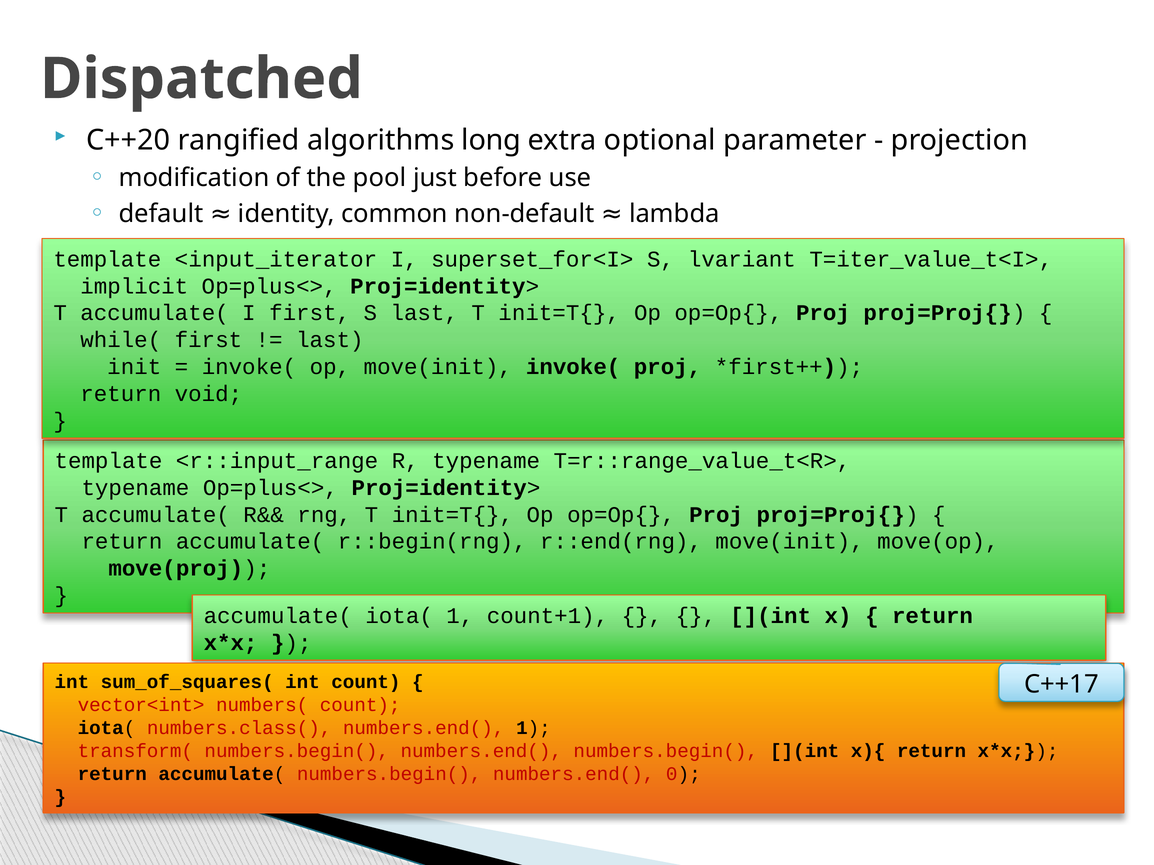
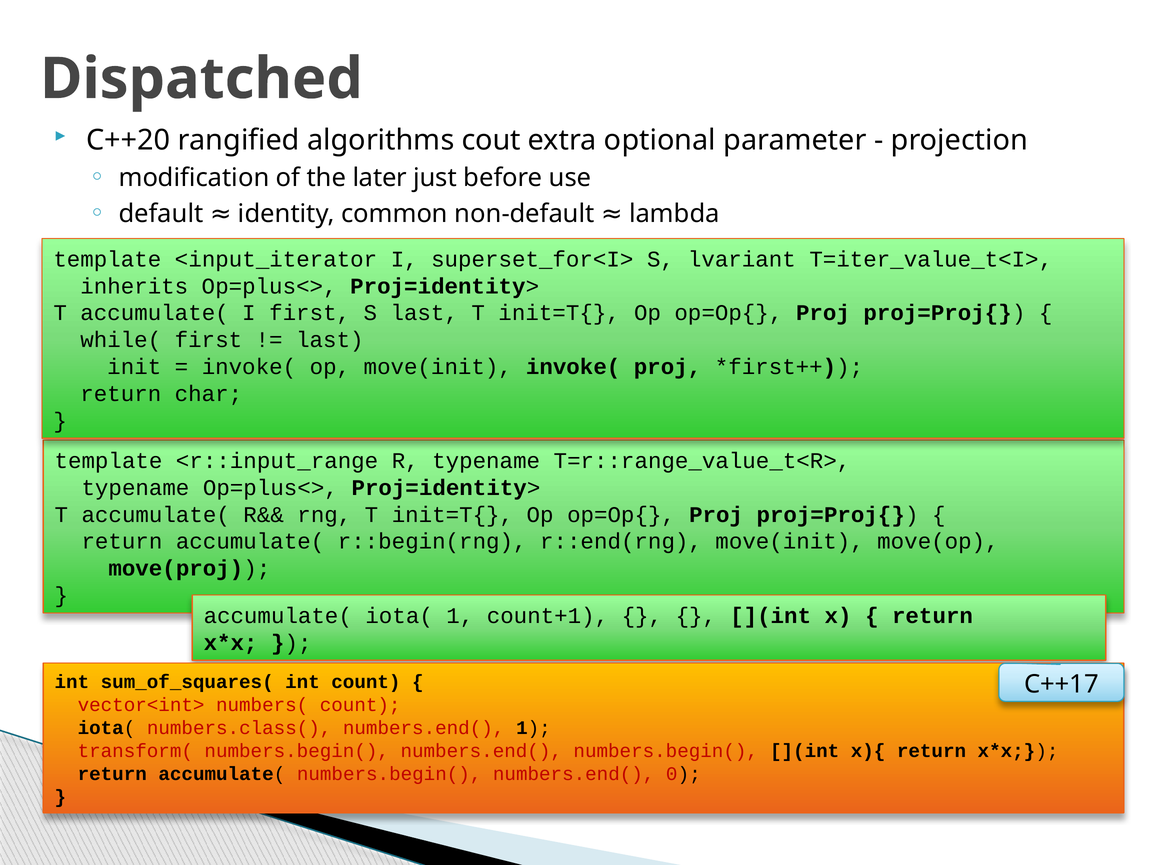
long: long -> cout
pool: pool -> later
implicit: implicit -> inherits
void: void -> char
